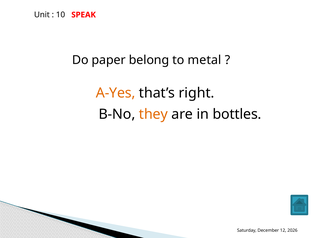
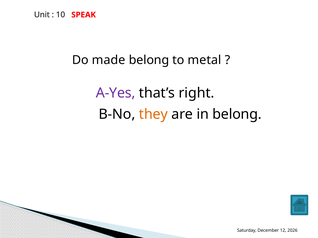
paper: paper -> made
A-Yes colour: orange -> purple
in bottles: bottles -> belong
